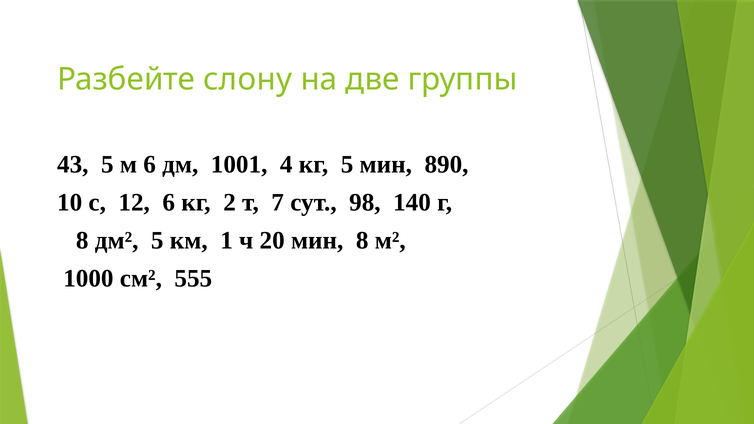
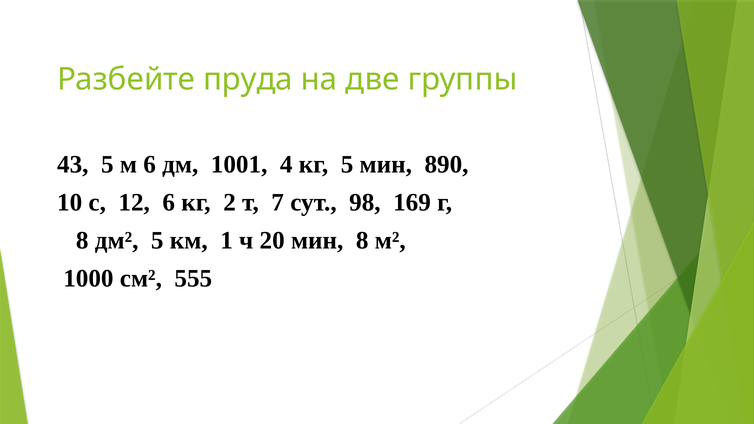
слону: слону -> пруда
140: 140 -> 169
